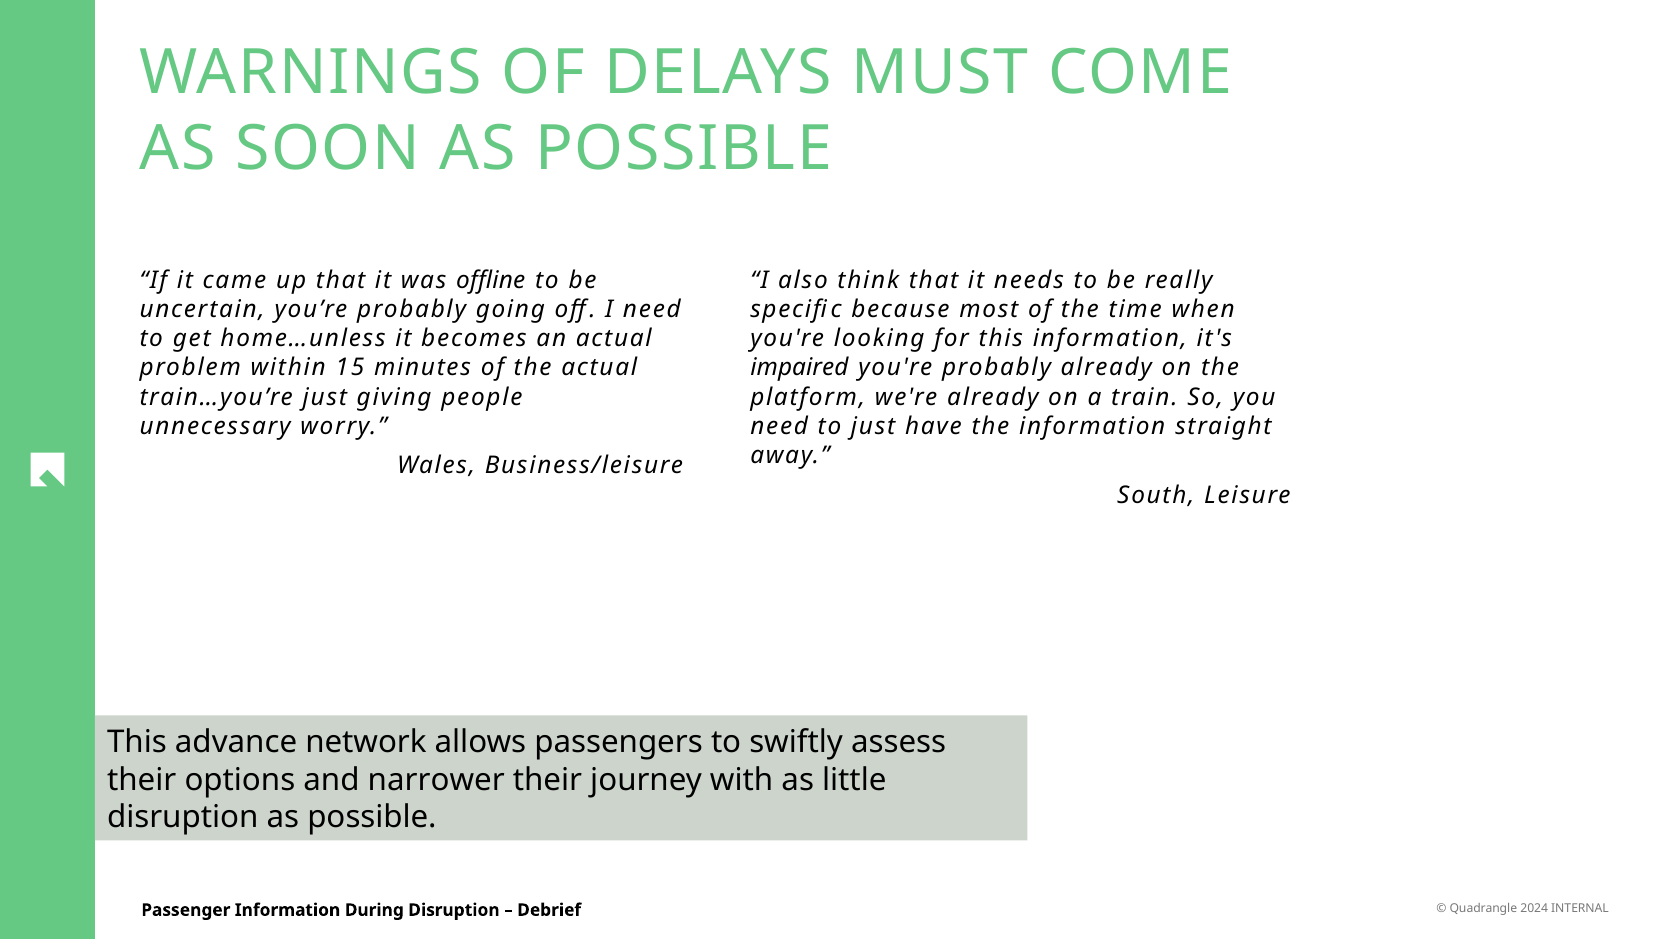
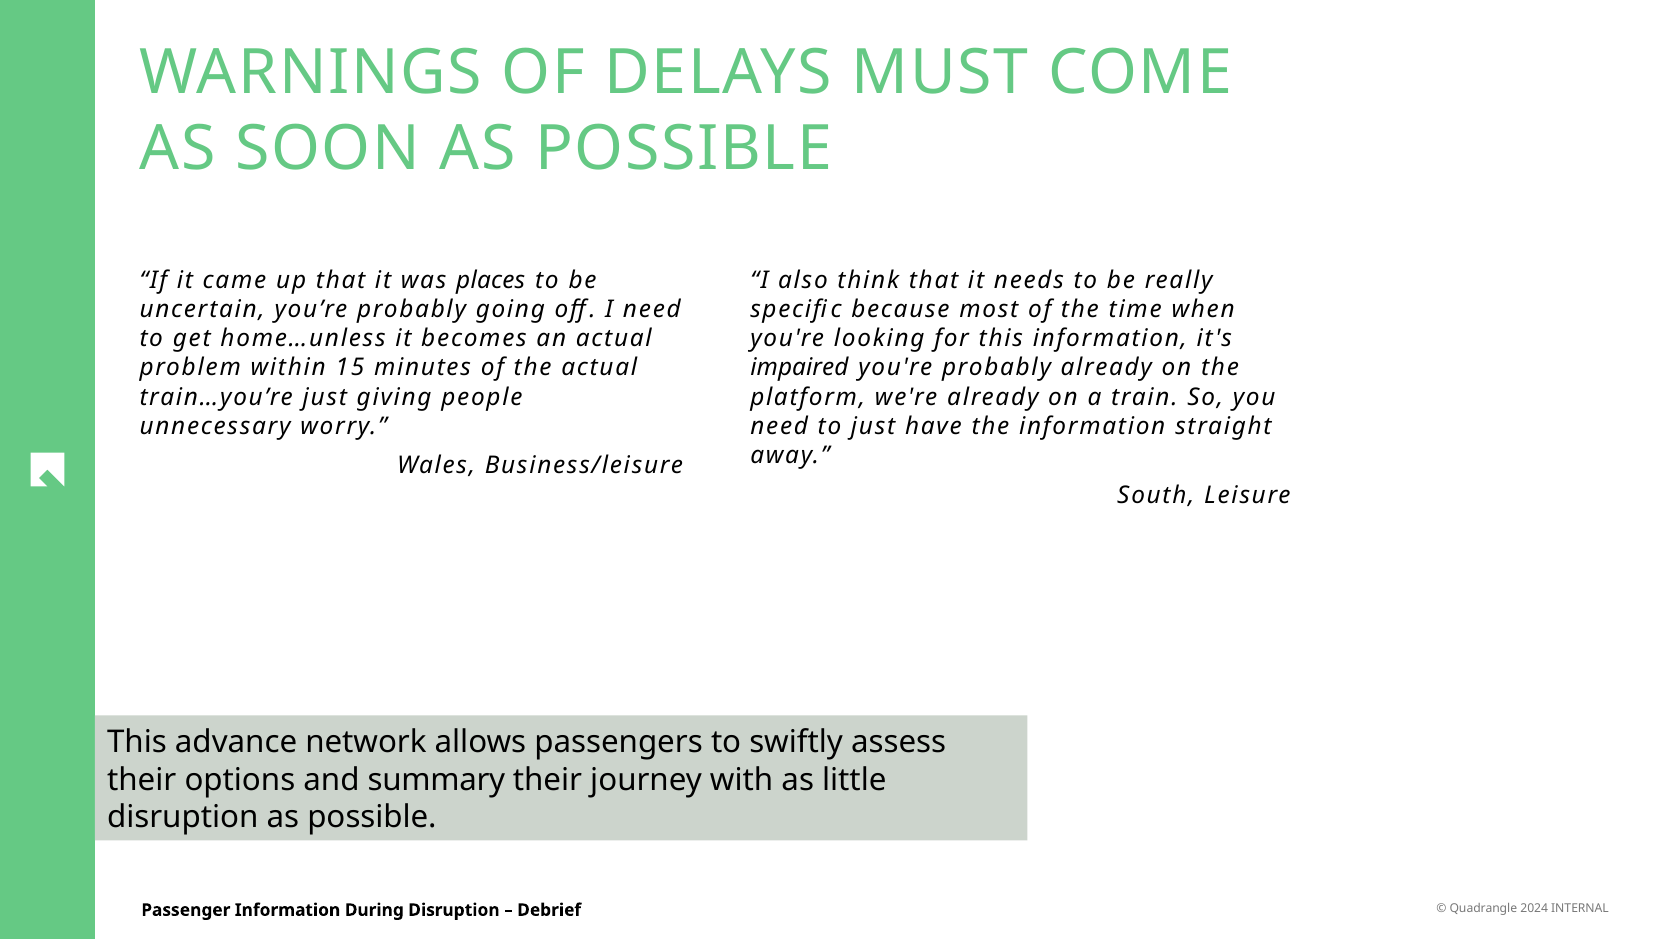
offline: offline -> places
narrower: narrower -> summary
